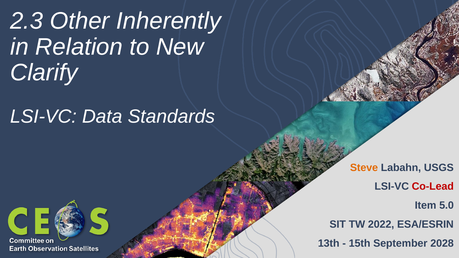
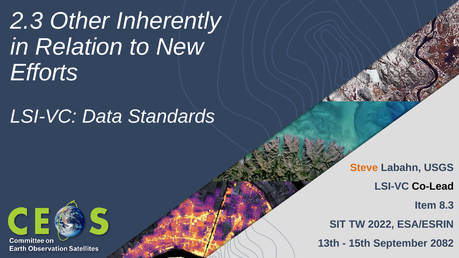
Clarify: Clarify -> Efforts
Co-Lead colour: red -> black
5.0: 5.0 -> 8.3
2028: 2028 -> 2082
